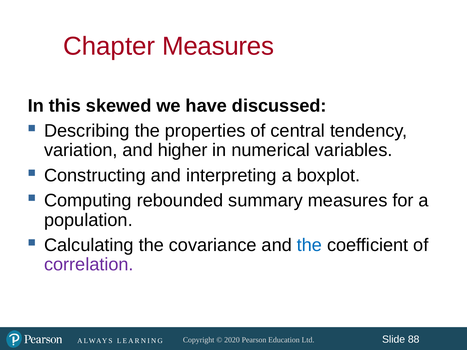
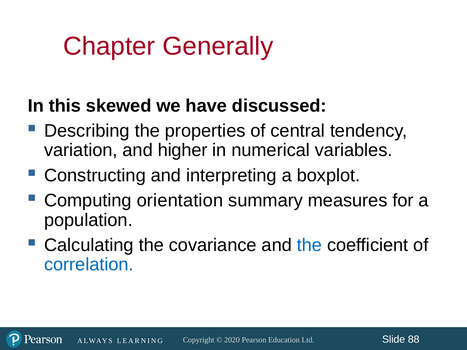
Chapter Measures: Measures -> Generally
rebounded: rebounded -> orientation
correlation colour: purple -> blue
